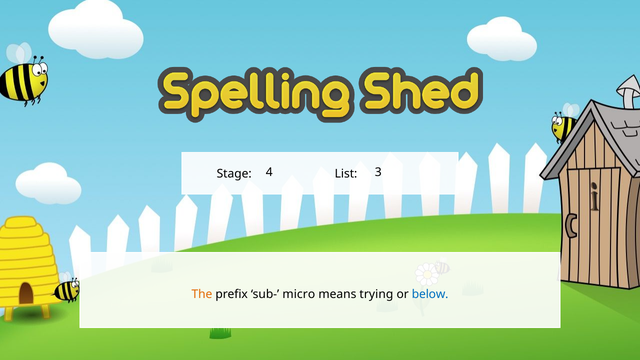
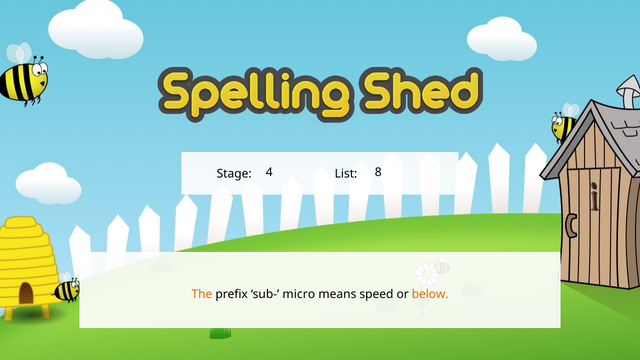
3: 3 -> 8
trying: trying -> speed
below colour: blue -> orange
